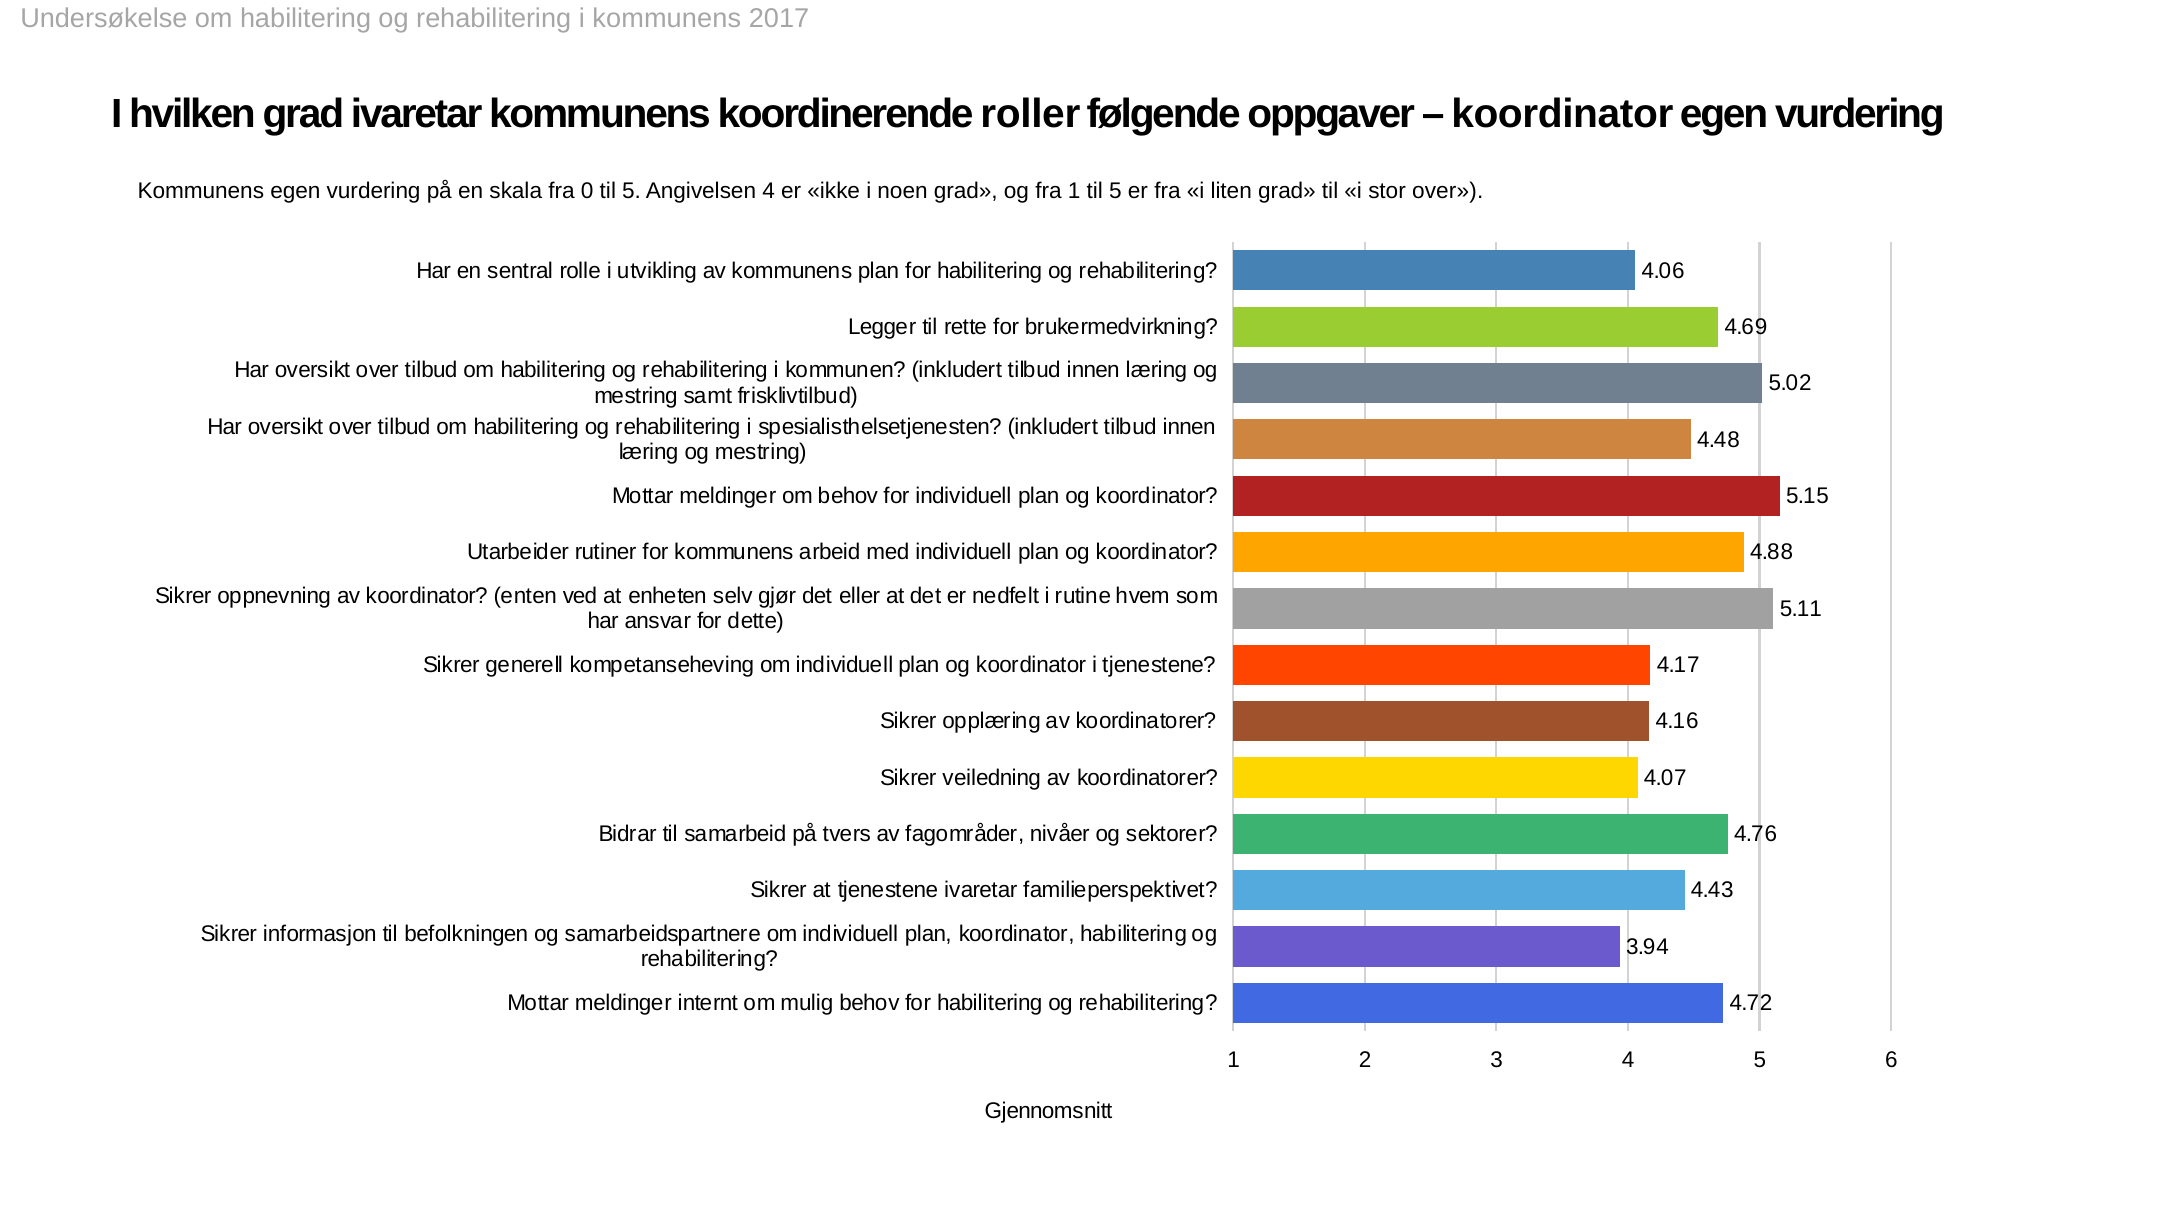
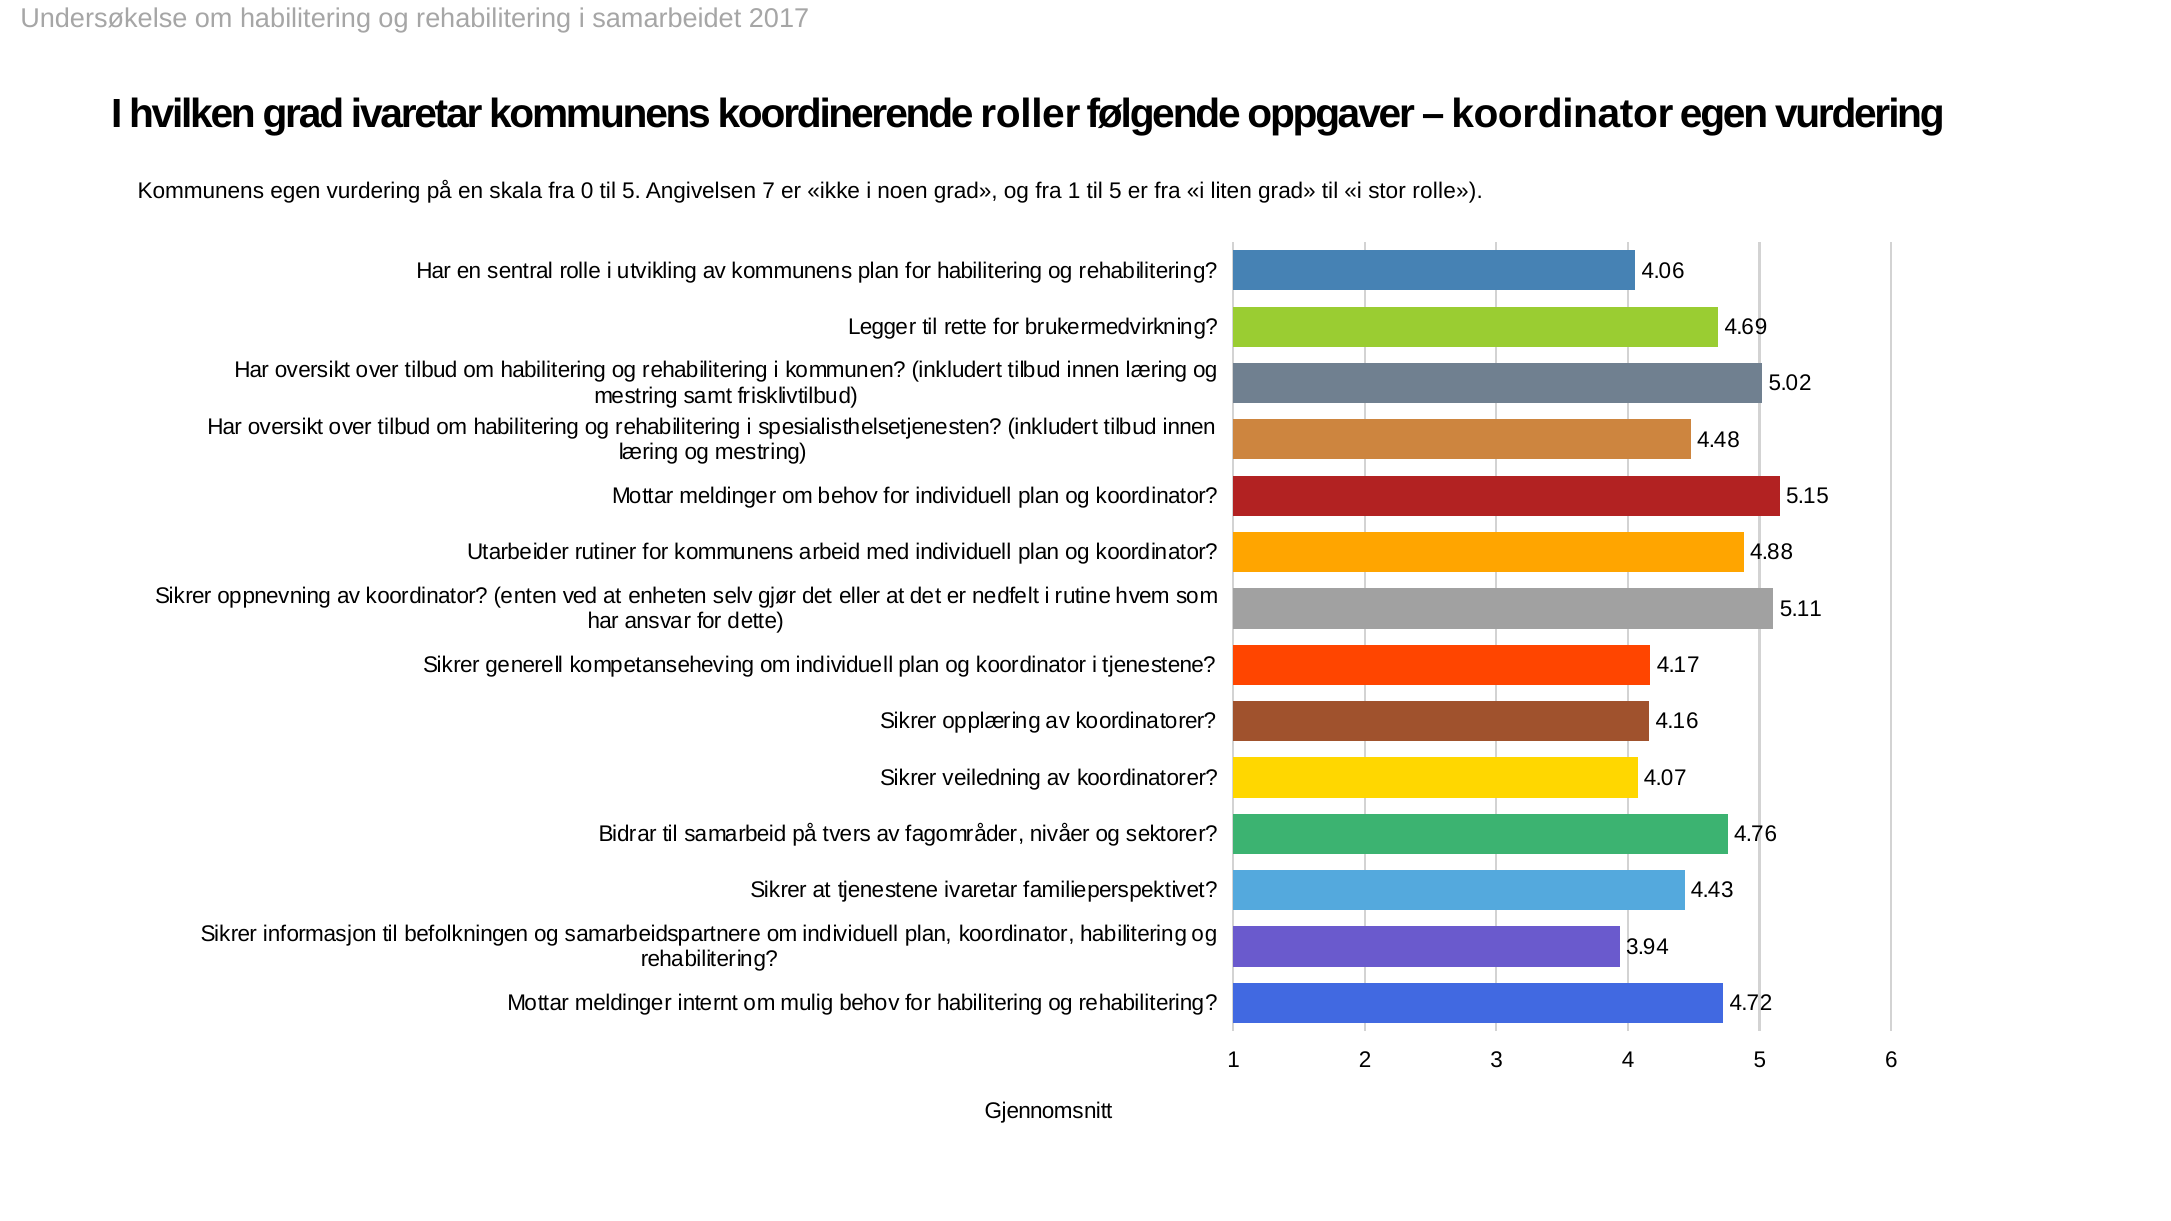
i kommunens: kommunens -> samarbeidet
Angivelsen 4: 4 -> 7
stor over: over -> rolle
